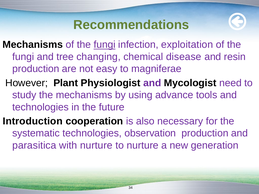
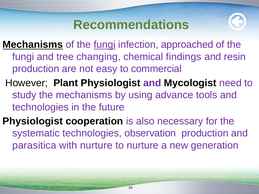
Mechanisms at (33, 45) underline: none -> present
exploitation: exploitation -> approached
disease: disease -> findings
magniferae: magniferae -> commercial
Introduction at (33, 121): Introduction -> Physiologist
